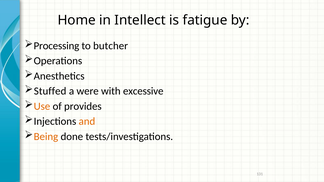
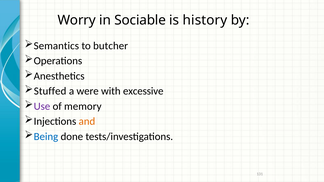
Home: Home -> Worry
Intellect: Intellect -> Sociable
fatigue: fatigue -> history
Processing: Processing -> Semantics
Use colour: orange -> purple
provides: provides -> memory
Being colour: orange -> blue
